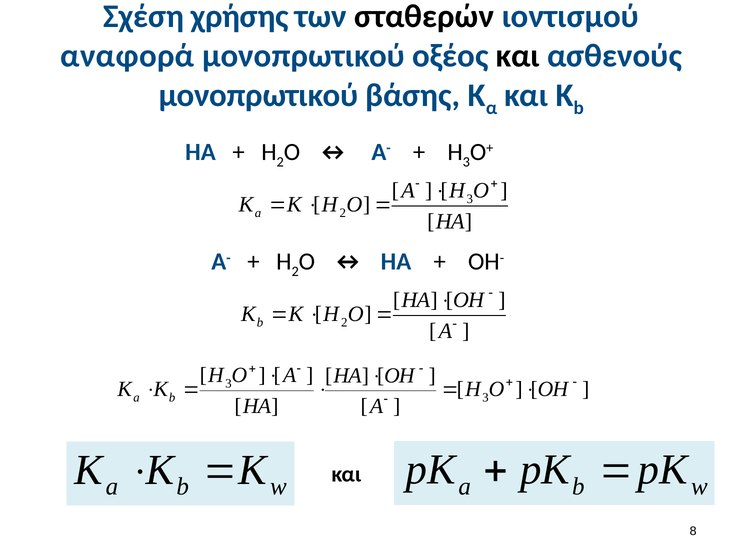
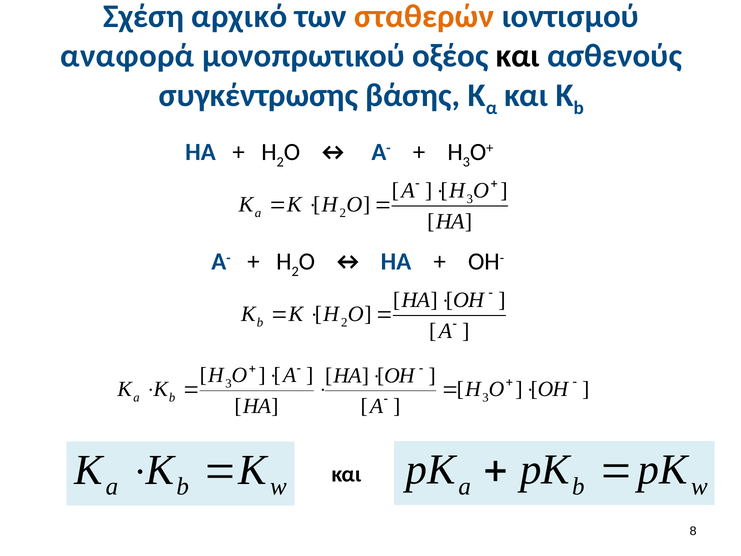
χρήσης: χρήσης -> αρχικό
σταθερών colour: black -> orange
μονοπρωτικού at (258, 95): μονοπρωτικού -> συγκέντρωσης
